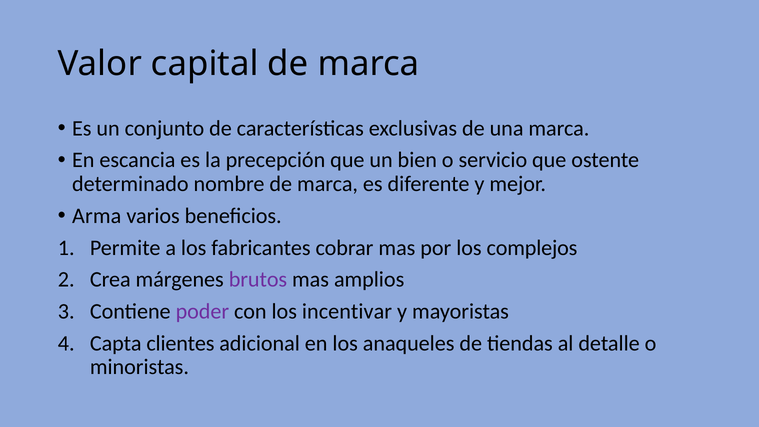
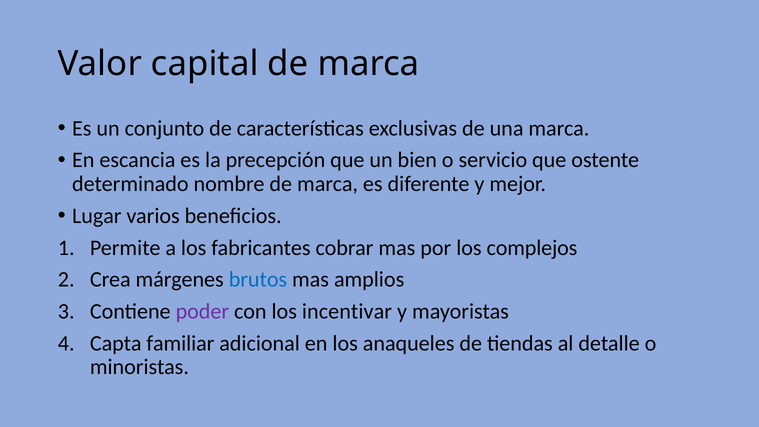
Arma: Arma -> Lugar
brutos colour: purple -> blue
clientes: clientes -> familiar
